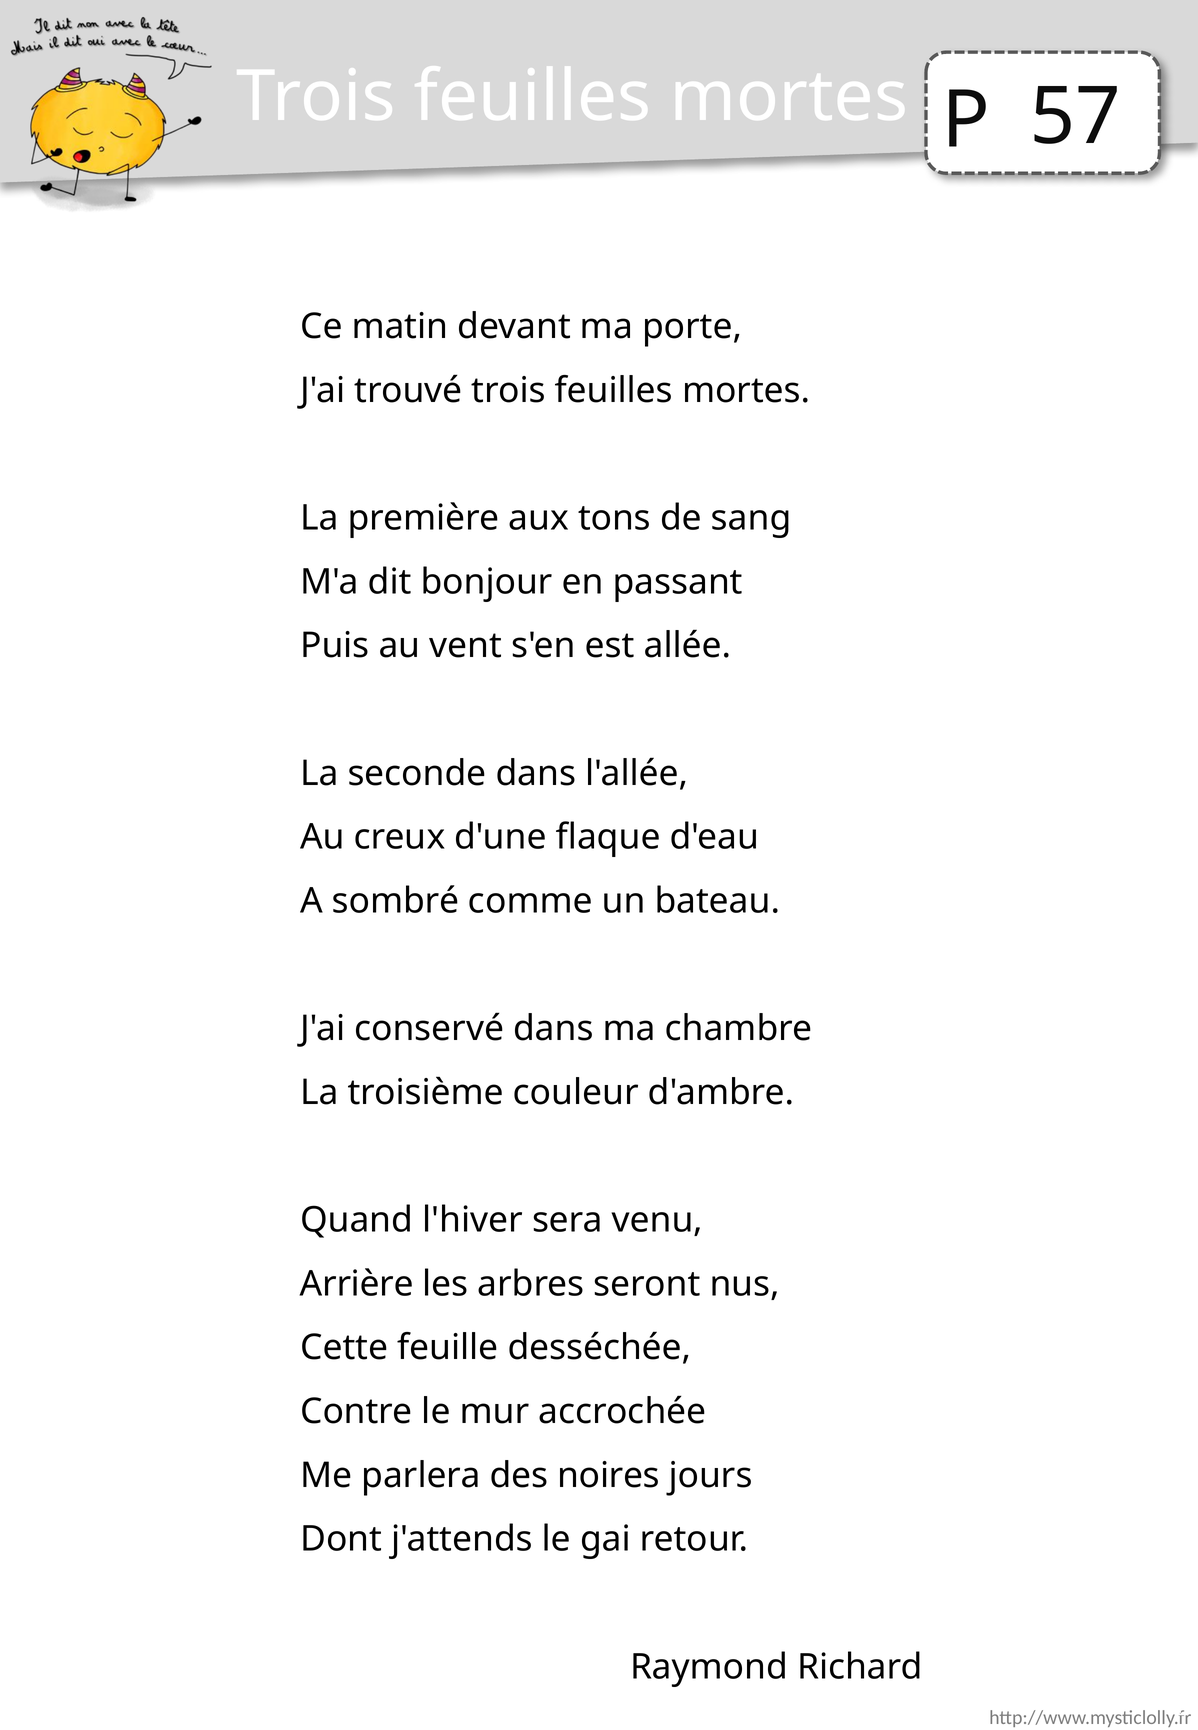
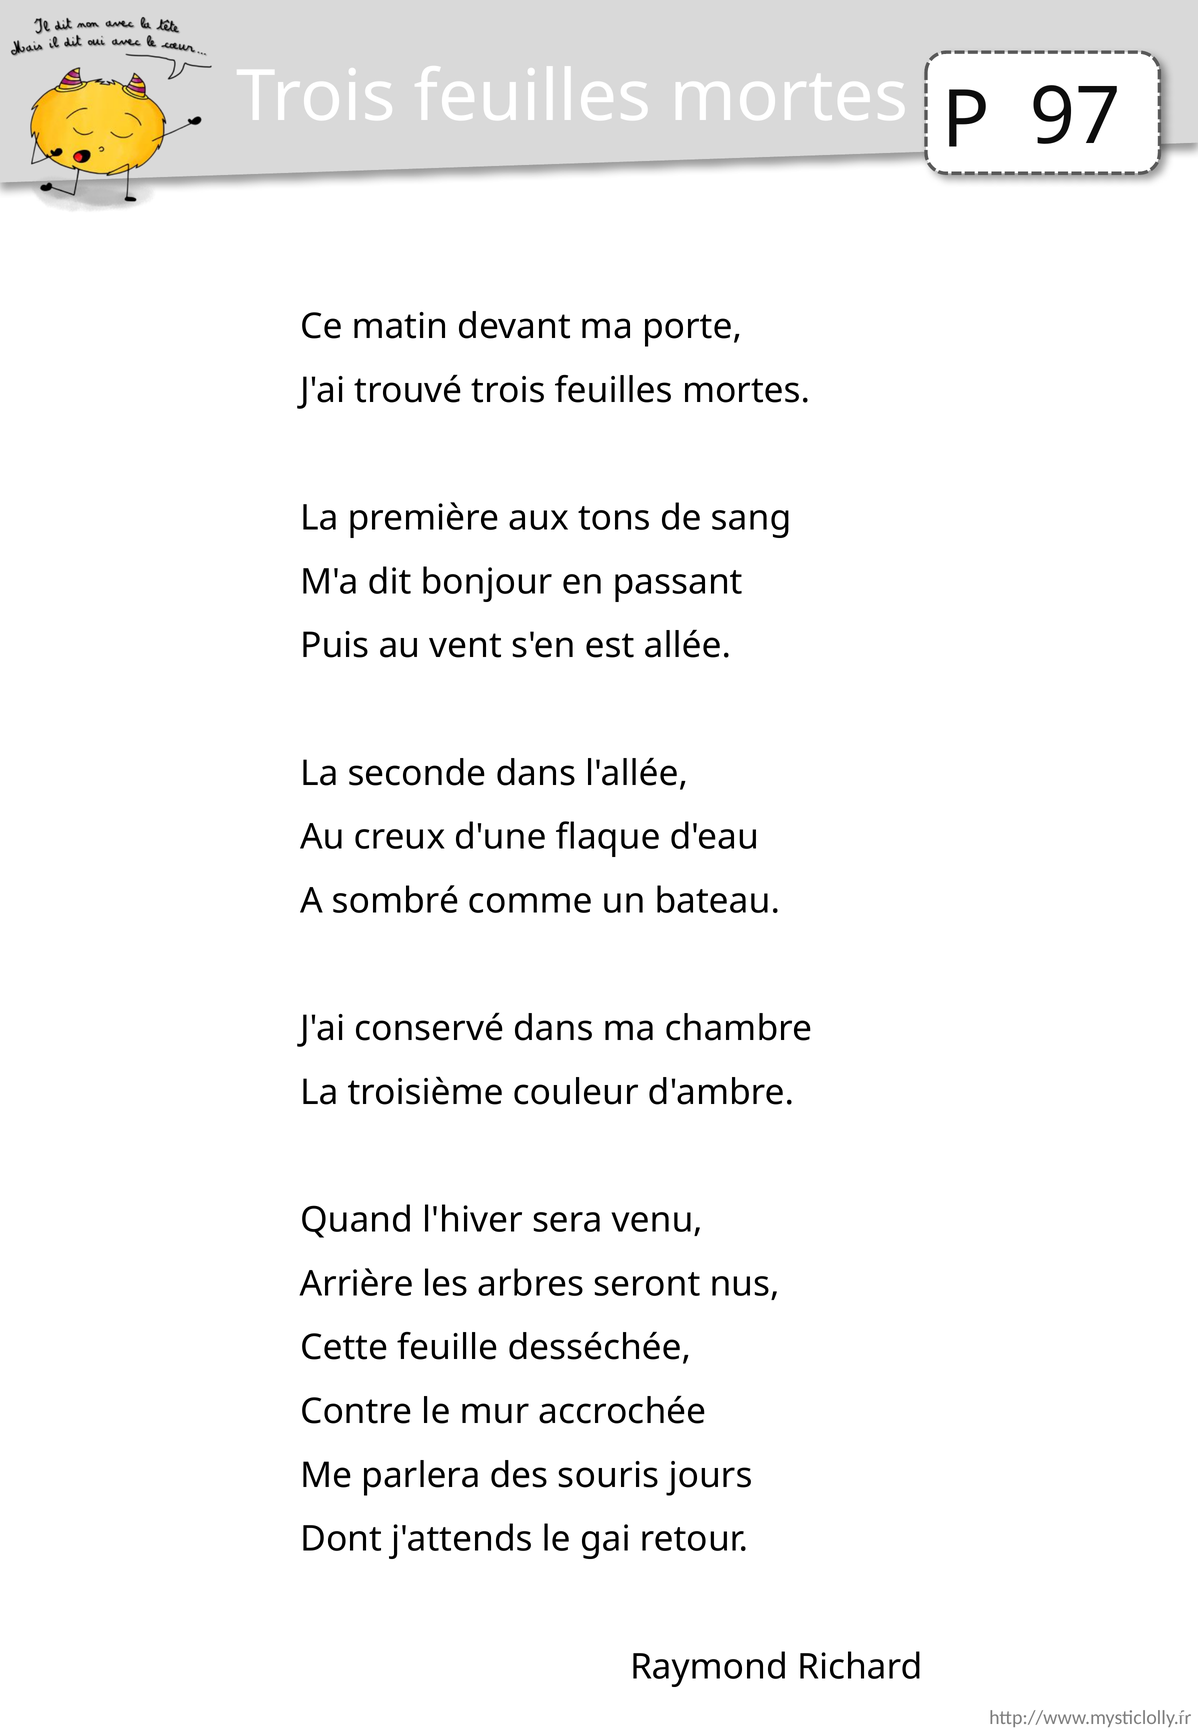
57: 57 -> 97
noires: noires -> souris
